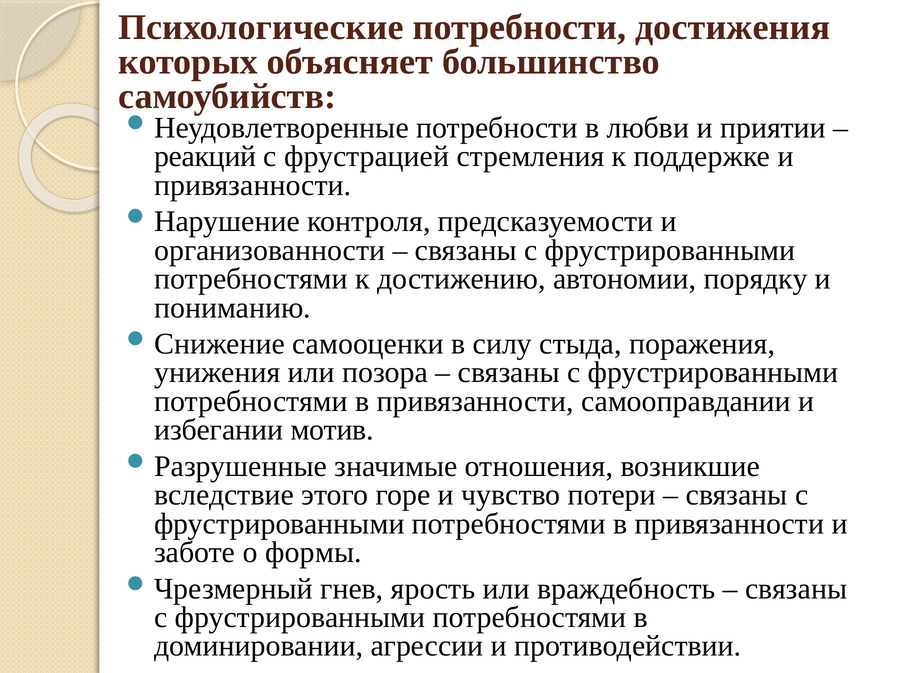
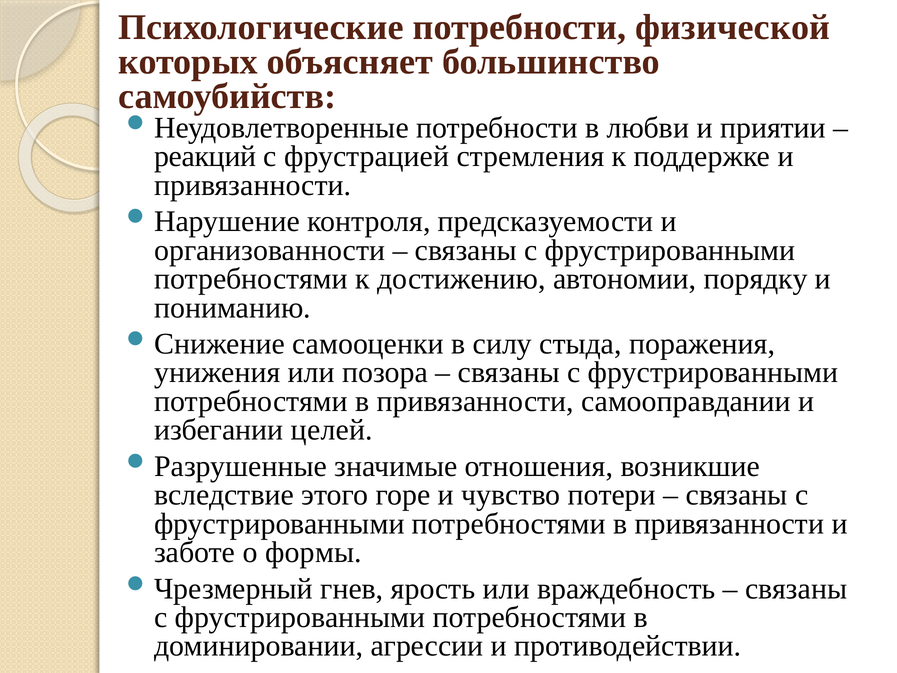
достижения: достижения -> физической
мотив: мотив -> целей
